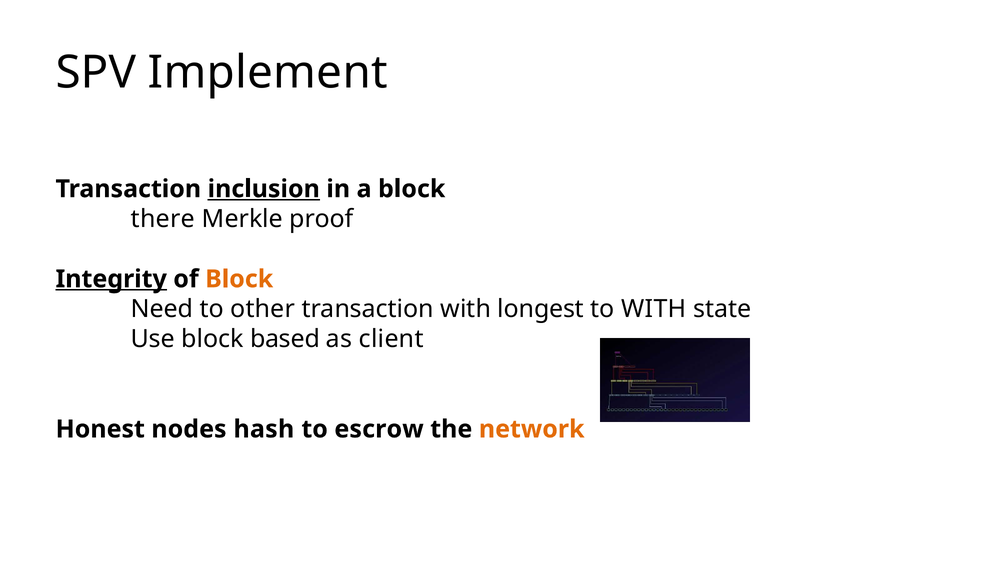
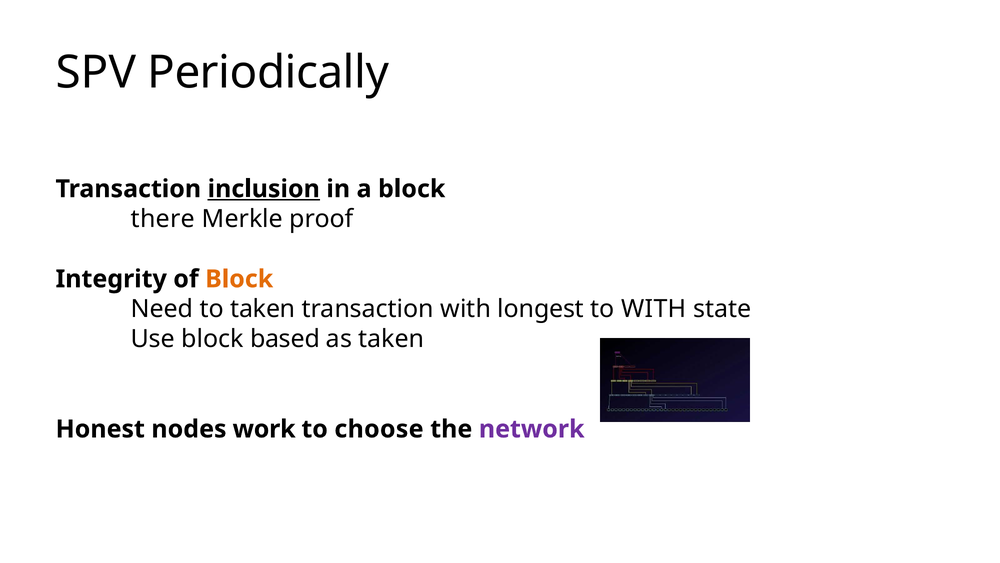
Implement: Implement -> Periodically
Integrity underline: present -> none
to other: other -> taken
as client: client -> taken
hash: hash -> work
escrow: escrow -> choose
network colour: orange -> purple
